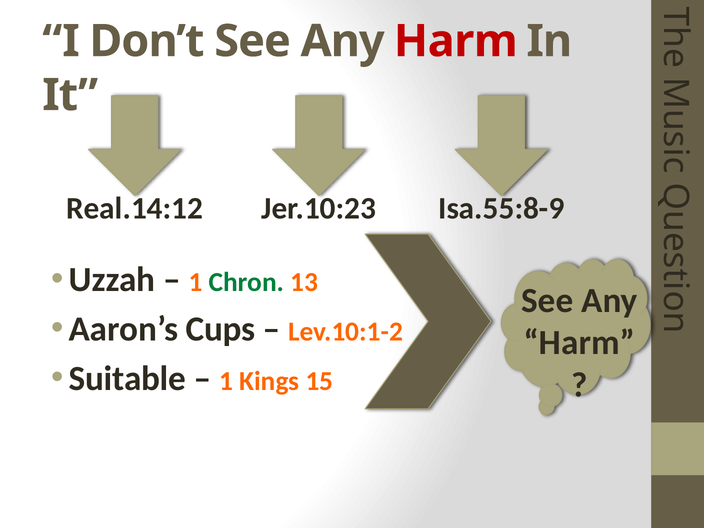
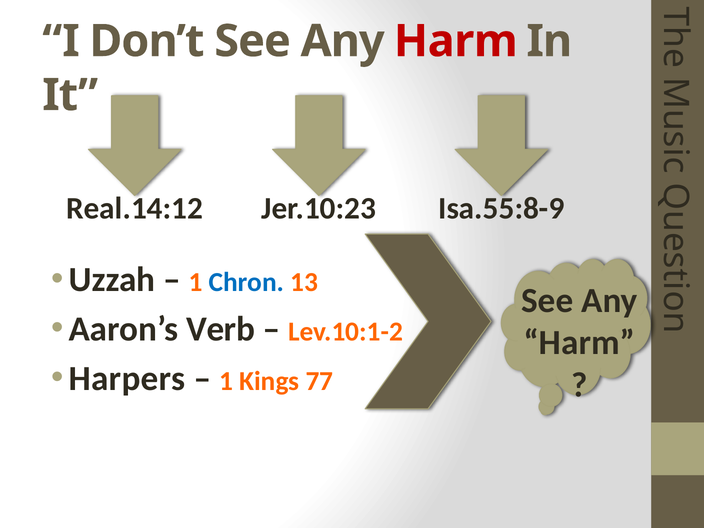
Chron colour: green -> blue
Cups: Cups -> Verb
Suitable: Suitable -> Harpers
15: 15 -> 77
